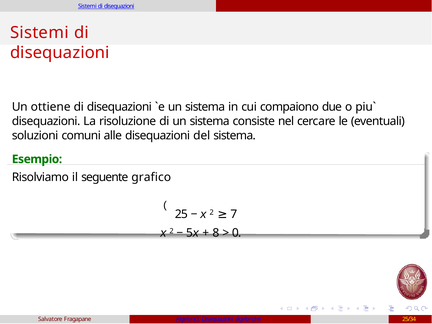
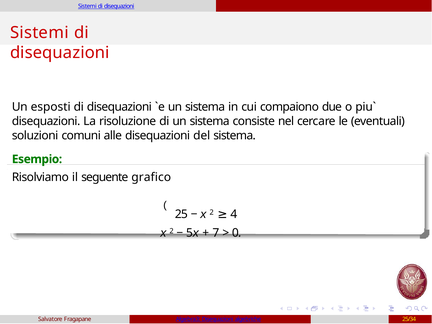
ottiene: ottiene -> esposti
7: 7 -> 4
8: 8 -> 7
